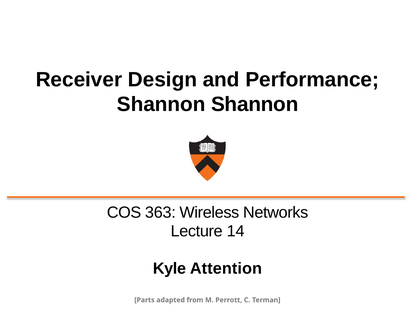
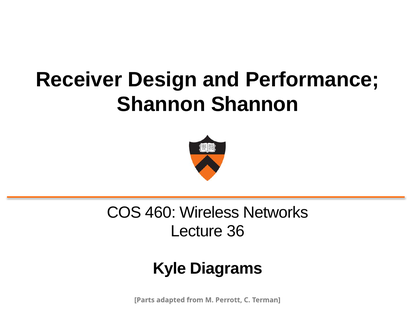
363: 363 -> 460
14: 14 -> 36
Attention: Attention -> Diagrams
